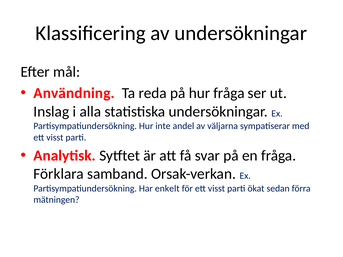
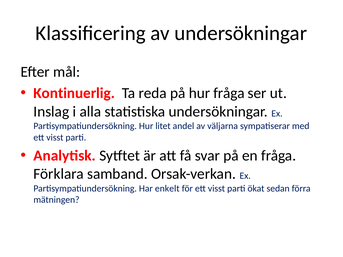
Användning: Användning -> Kontinuerlig
inte: inte -> litet
